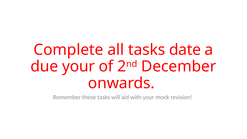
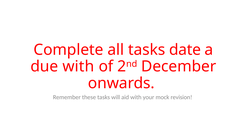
due your: your -> with
